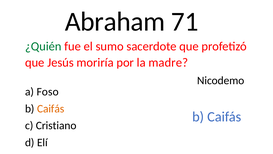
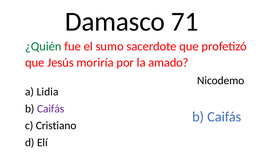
Abraham: Abraham -> Damasco
madre: madre -> amado
Foso: Foso -> Lidia
Caifás at (51, 108) colour: orange -> purple
